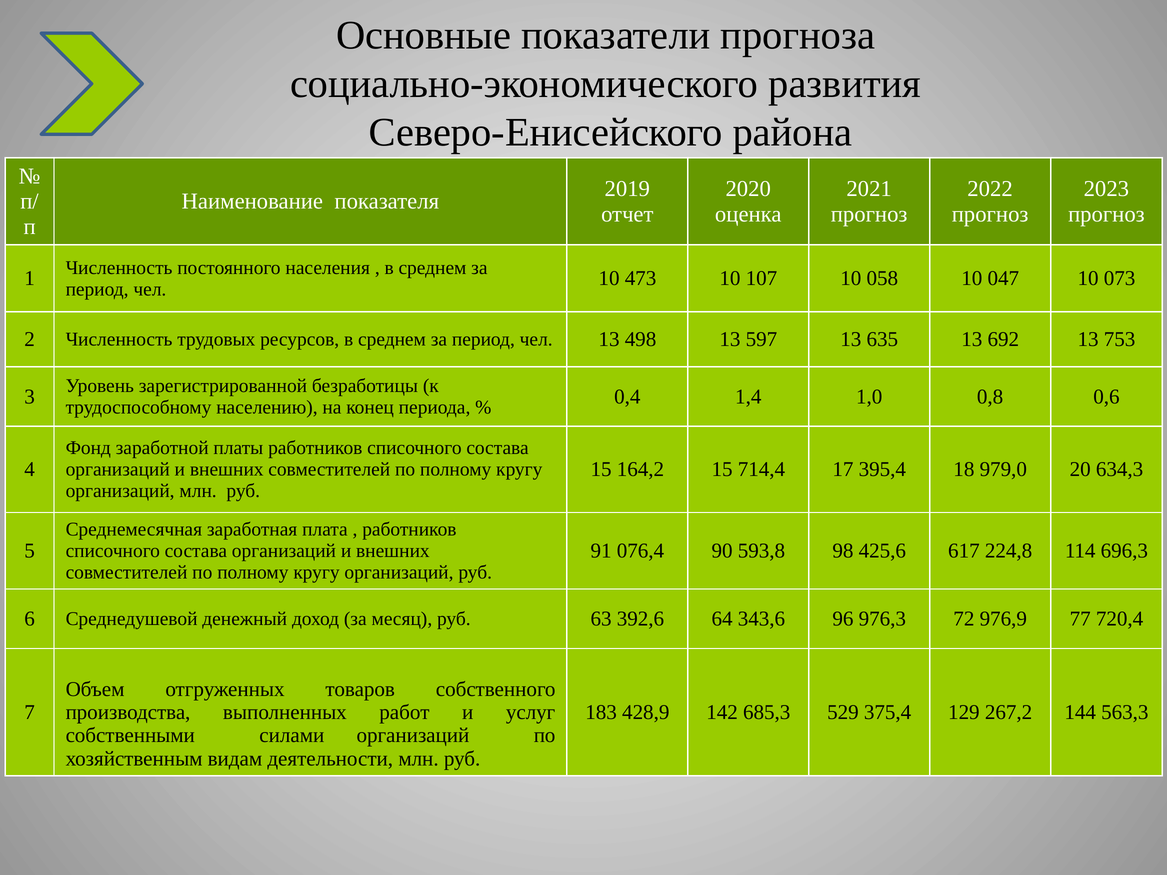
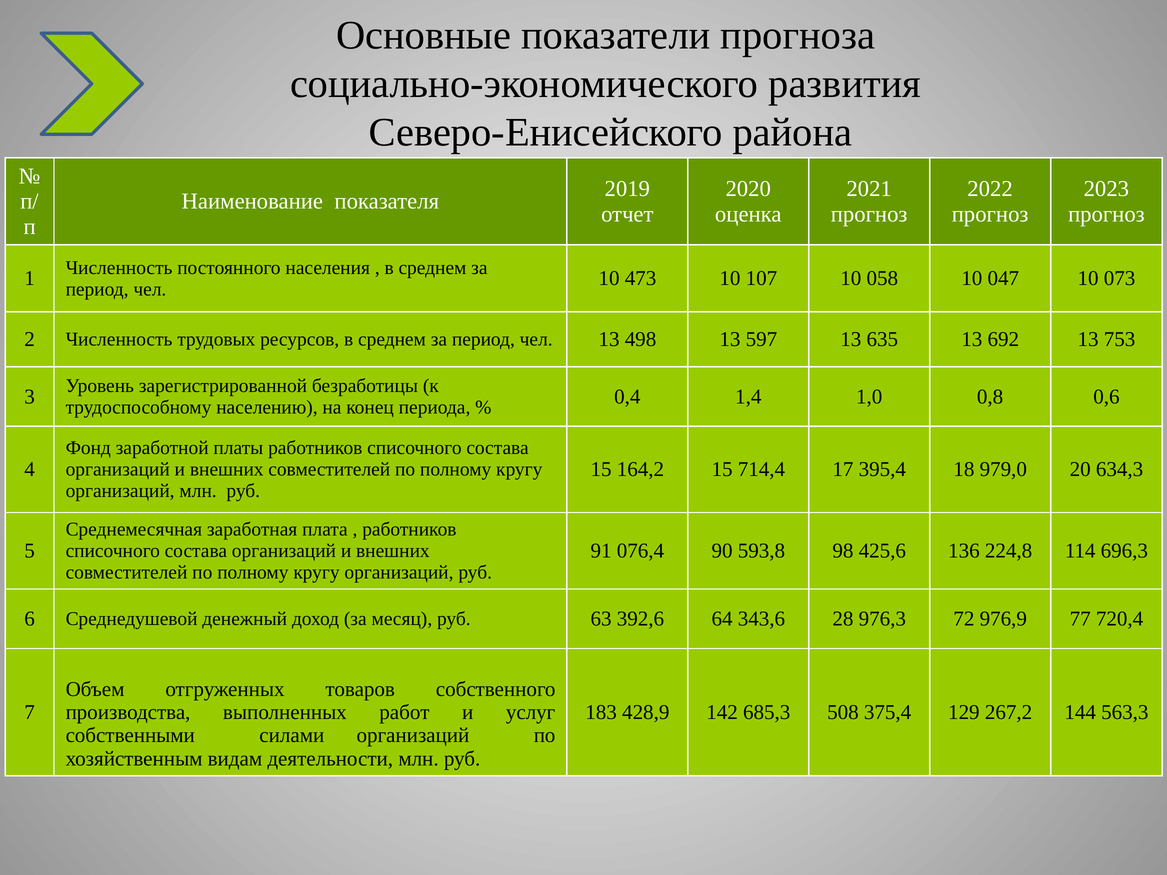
617: 617 -> 136
96: 96 -> 28
529: 529 -> 508
